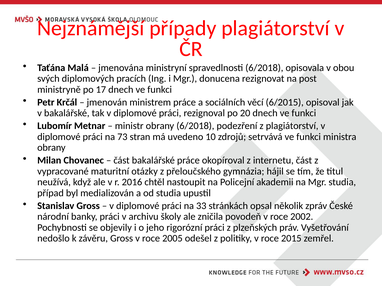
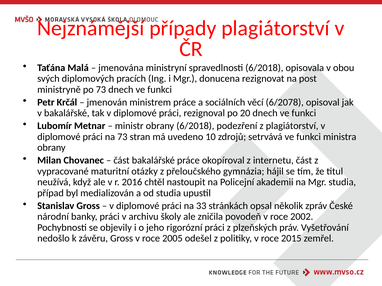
po 17: 17 -> 73
6/2015: 6/2015 -> 6/2078
